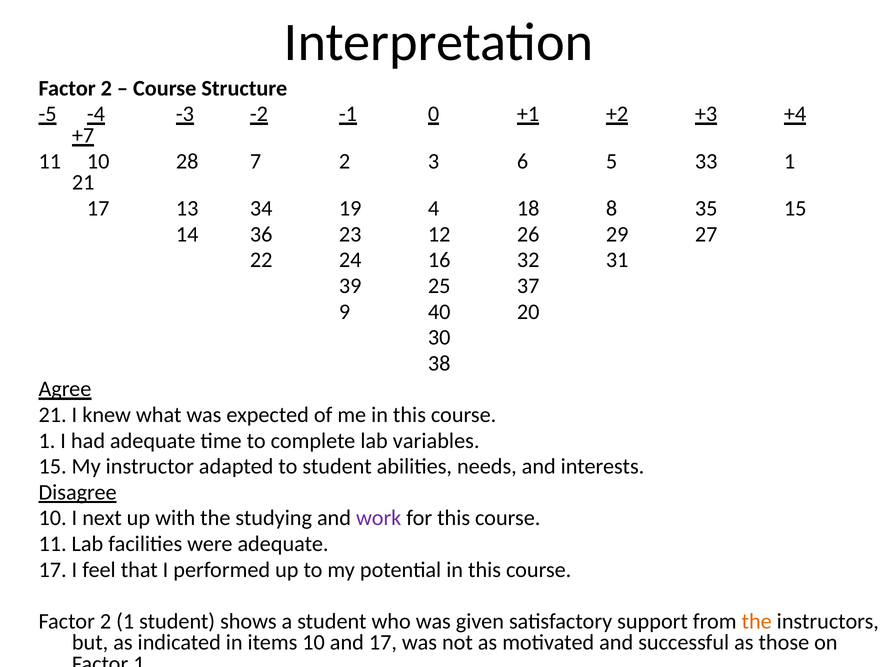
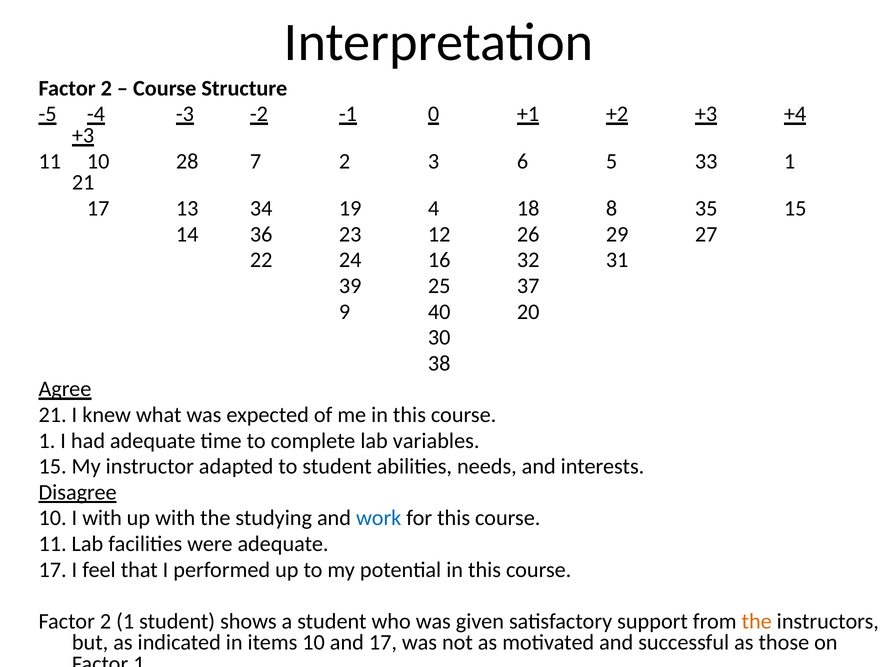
+7 at (83, 136): +7 -> +3
I next: next -> with
work colour: purple -> blue
